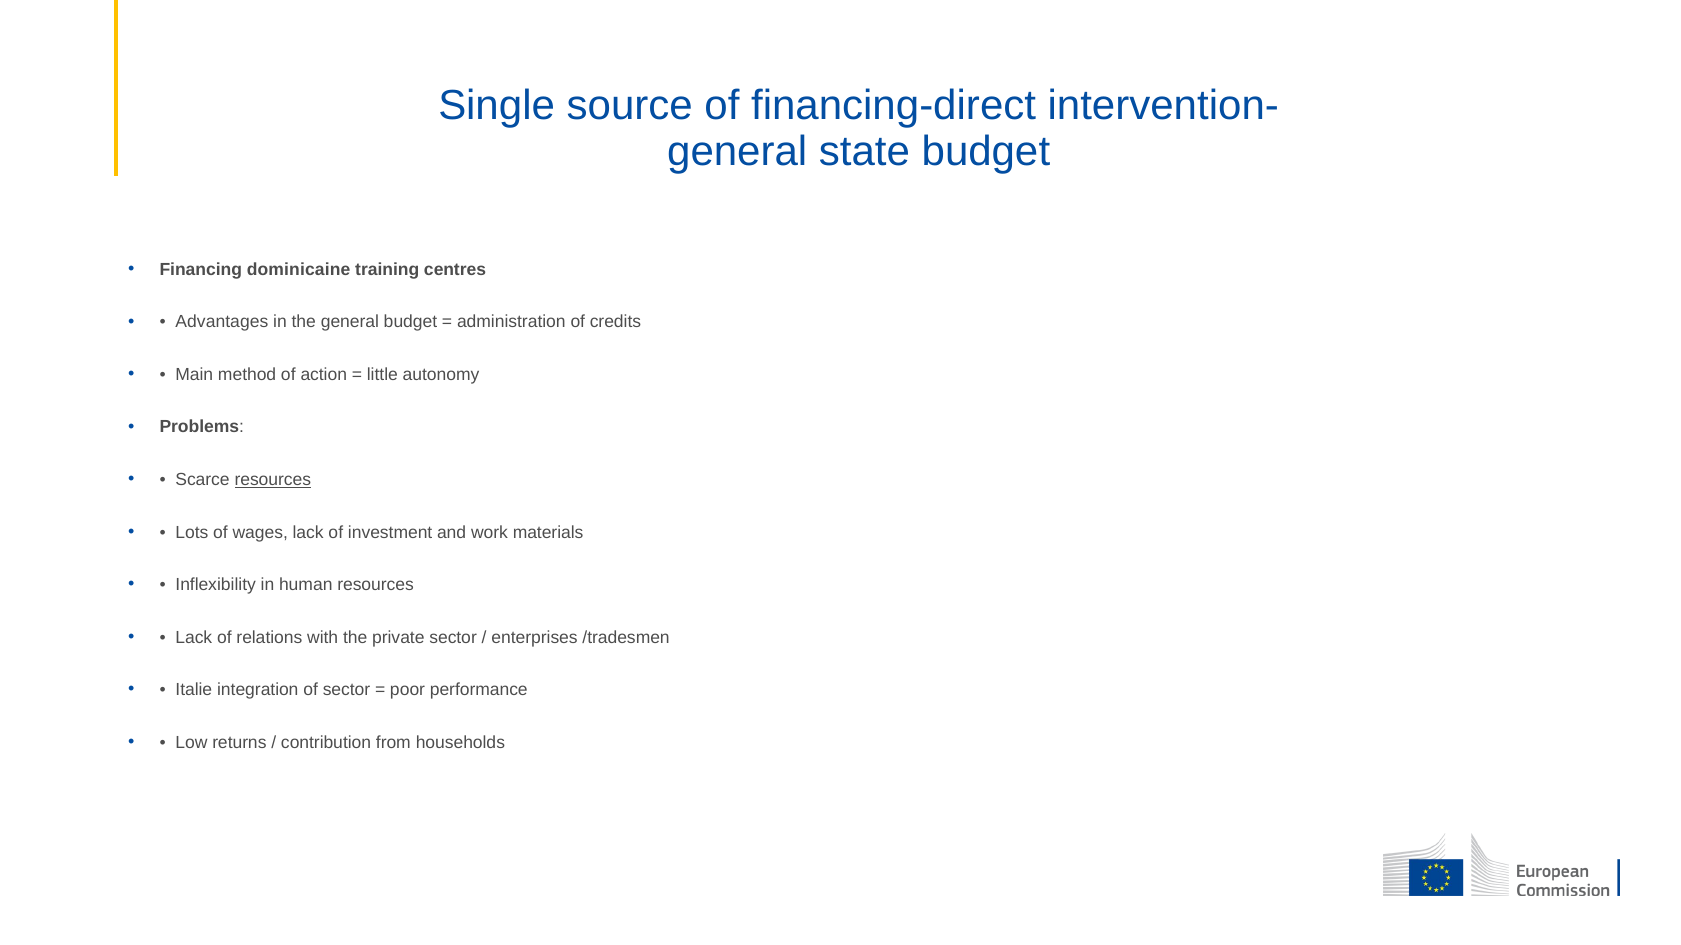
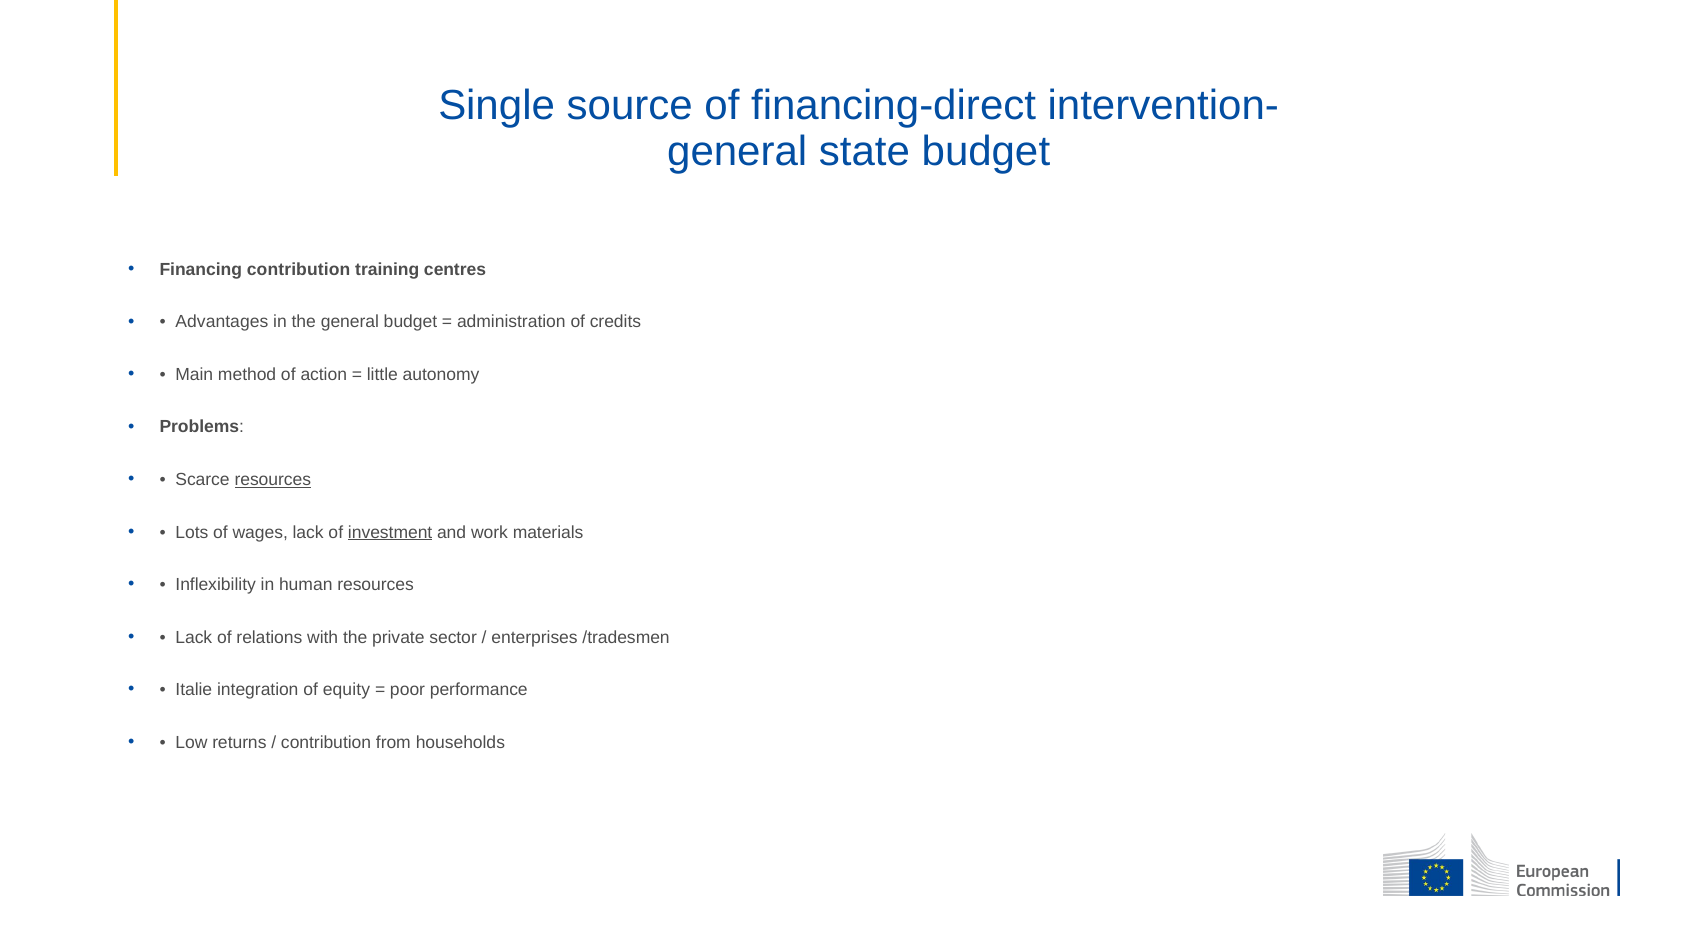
Financing dominicaine: dominicaine -> contribution
investment underline: none -> present
of sector: sector -> equity
